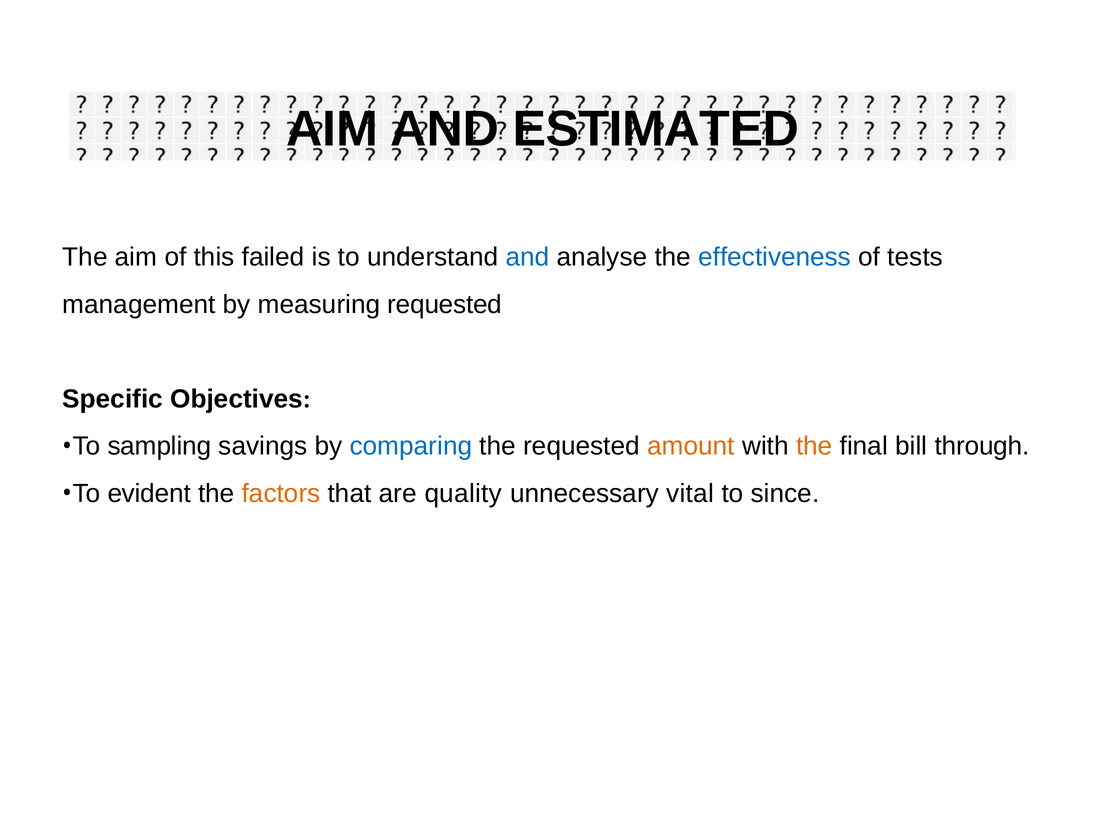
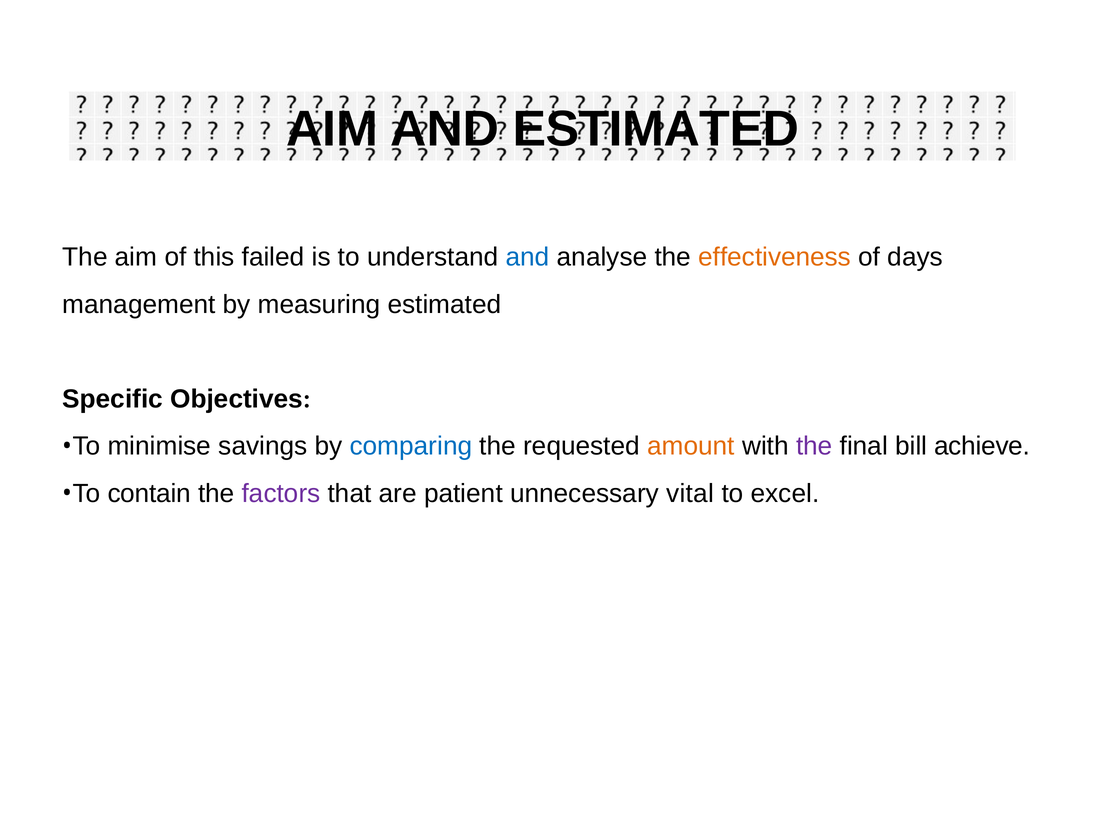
effectiveness colour: blue -> orange
tests: tests -> days
measuring requested: requested -> estimated
sampling: sampling -> minimise
the at (814, 446) colour: orange -> purple
through: through -> achieve
evident: evident -> contain
factors colour: orange -> purple
quality: quality -> patient
since: since -> excel
